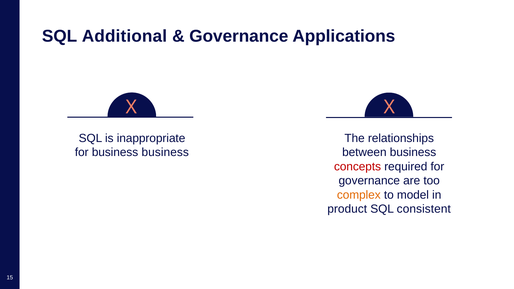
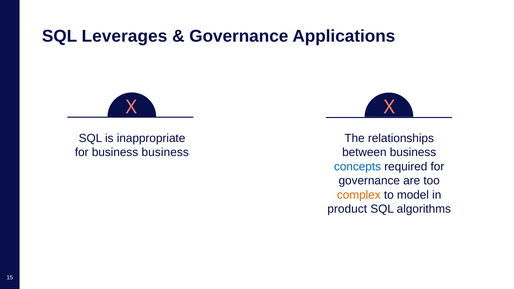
Additional: Additional -> Leverages
concepts colour: red -> blue
consistent: consistent -> algorithms
